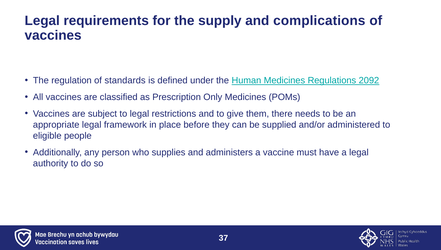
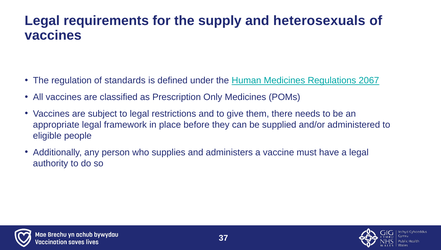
complications: complications -> heterosexuals
2092: 2092 -> 2067
